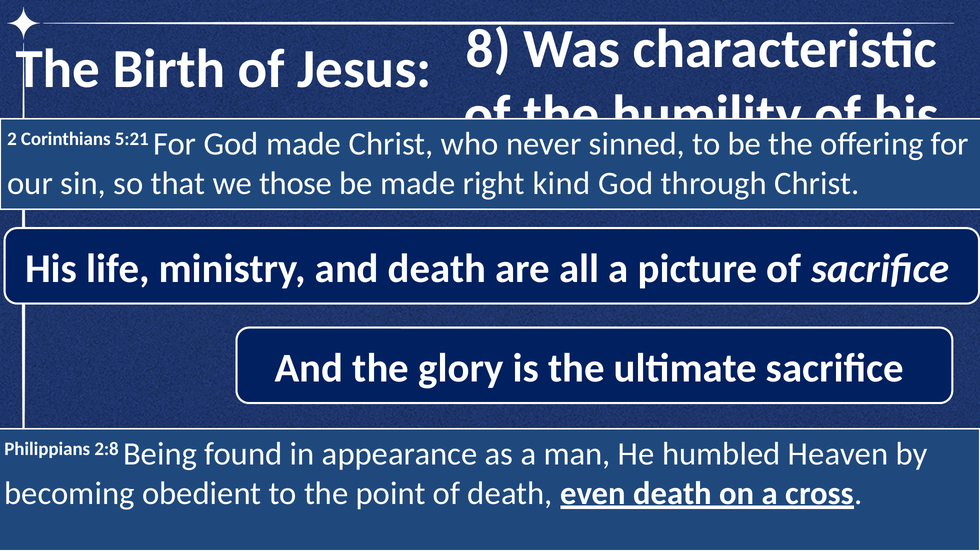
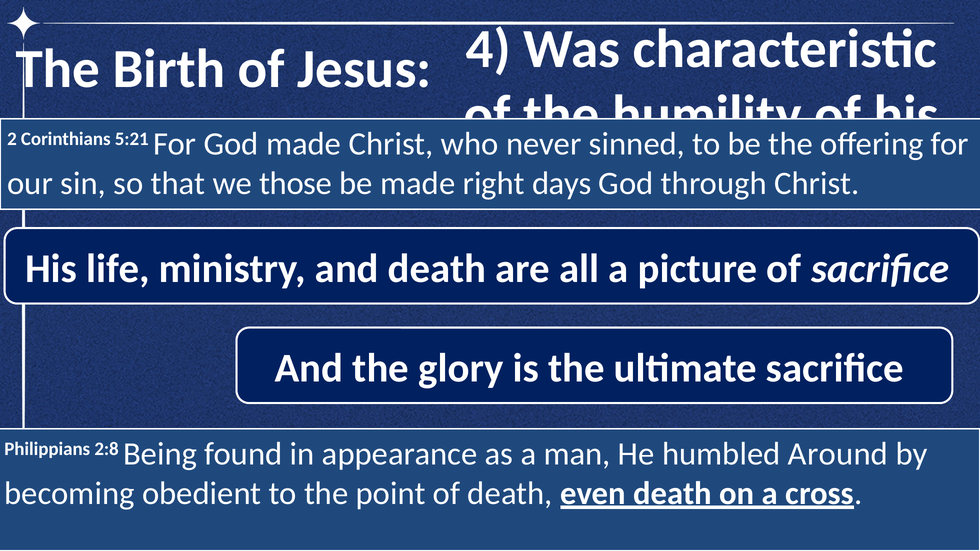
8: 8 -> 4
kind: kind -> days
Heaven: Heaven -> Around
